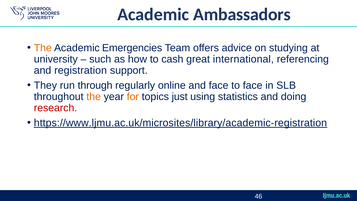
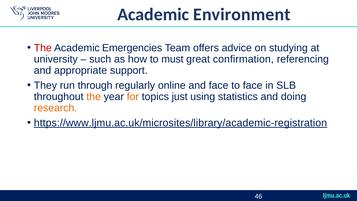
Ambassadors: Ambassadors -> Environment
The at (43, 48) colour: orange -> red
cash: cash -> must
international: international -> confirmation
registration: registration -> appropriate
research colour: red -> orange
